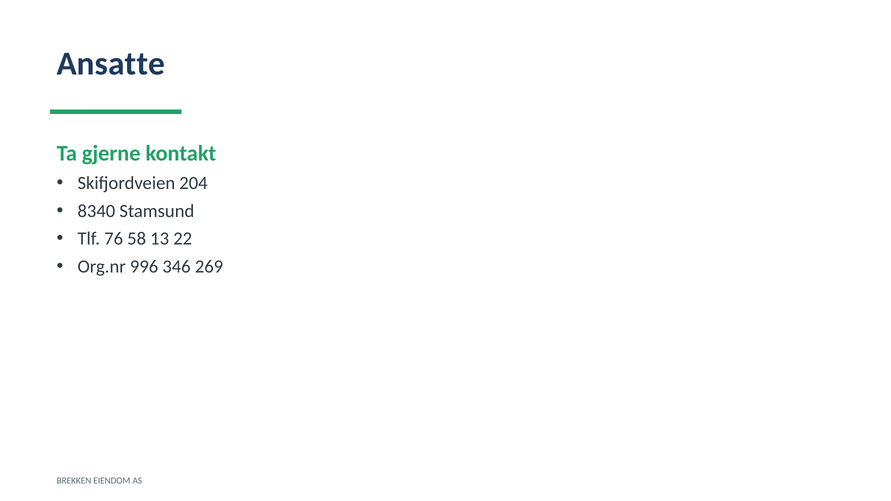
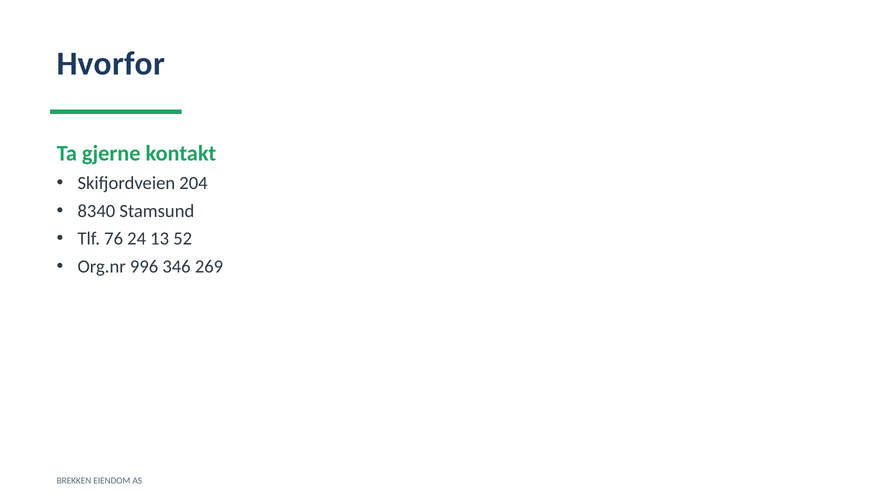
Ansatte: Ansatte -> Hvorfor
58: 58 -> 24
22: 22 -> 52
